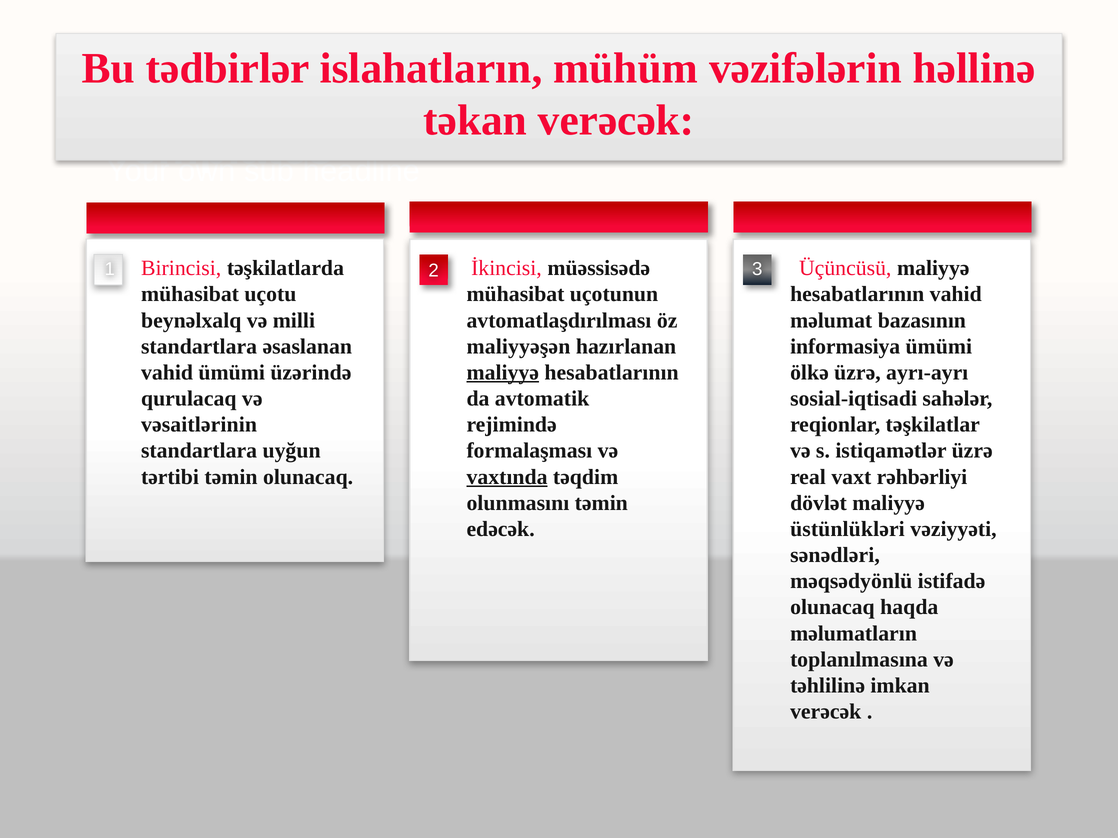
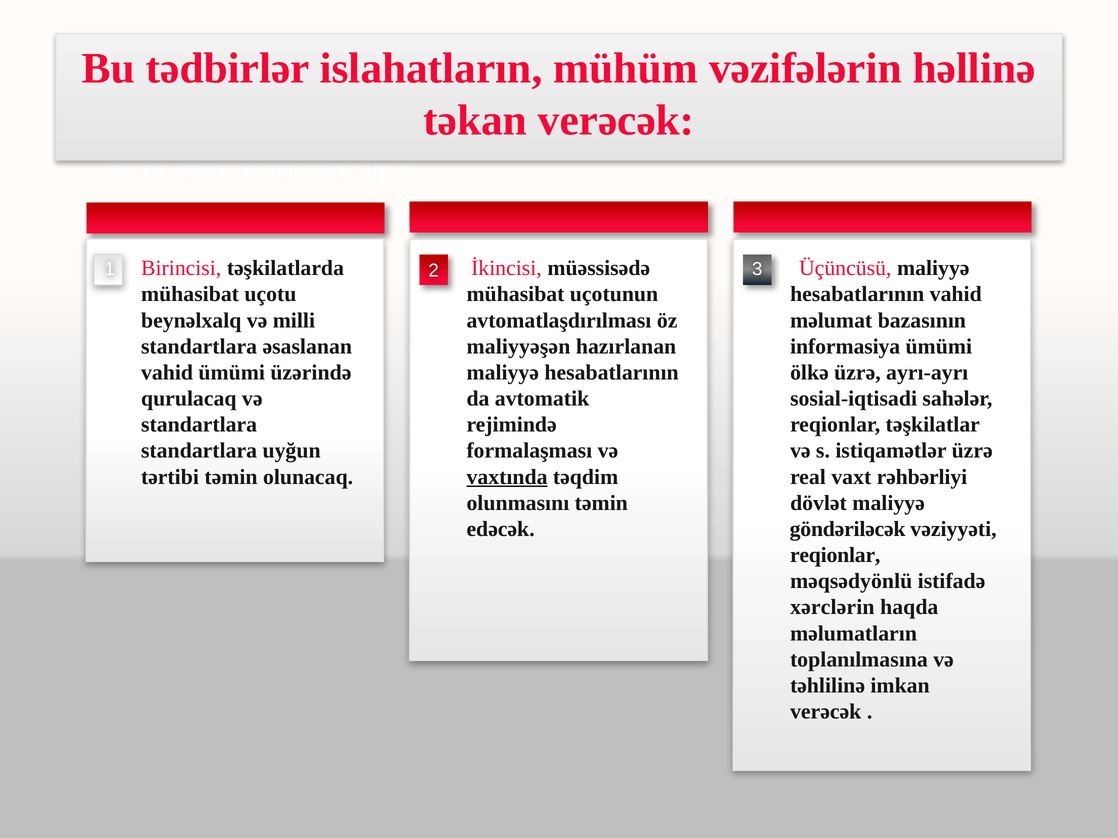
maliyyə at (503, 373) underline: present -> none
vəsaitlərinin at (199, 425): vəsaitlərinin -> standartlara
üstünlükləri: üstünlükləri -> göndəriləcək
sənədləri at (835, 555): sənədləri -> reqionlar
olunacaq at (832, 608): olunacaq -> xərclərin
